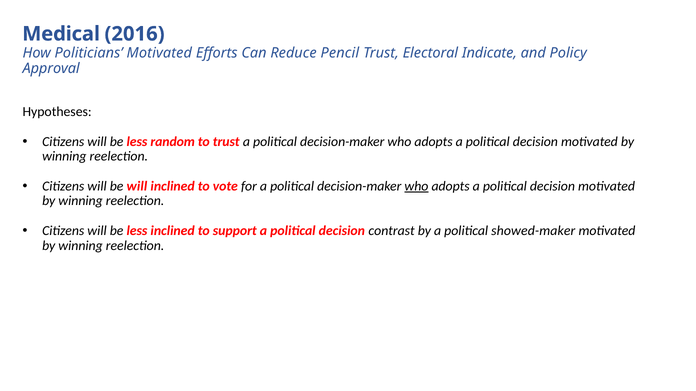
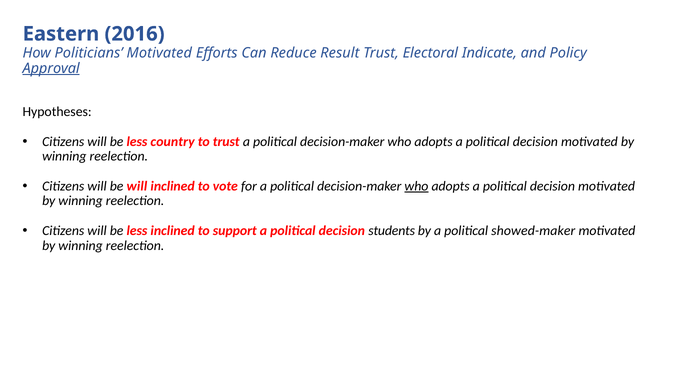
Medical: Medical -> Eastern
Pencil: Pencil -> Result
Approval underline: none -> present
random: random -> country
contrast: contrast -> students
